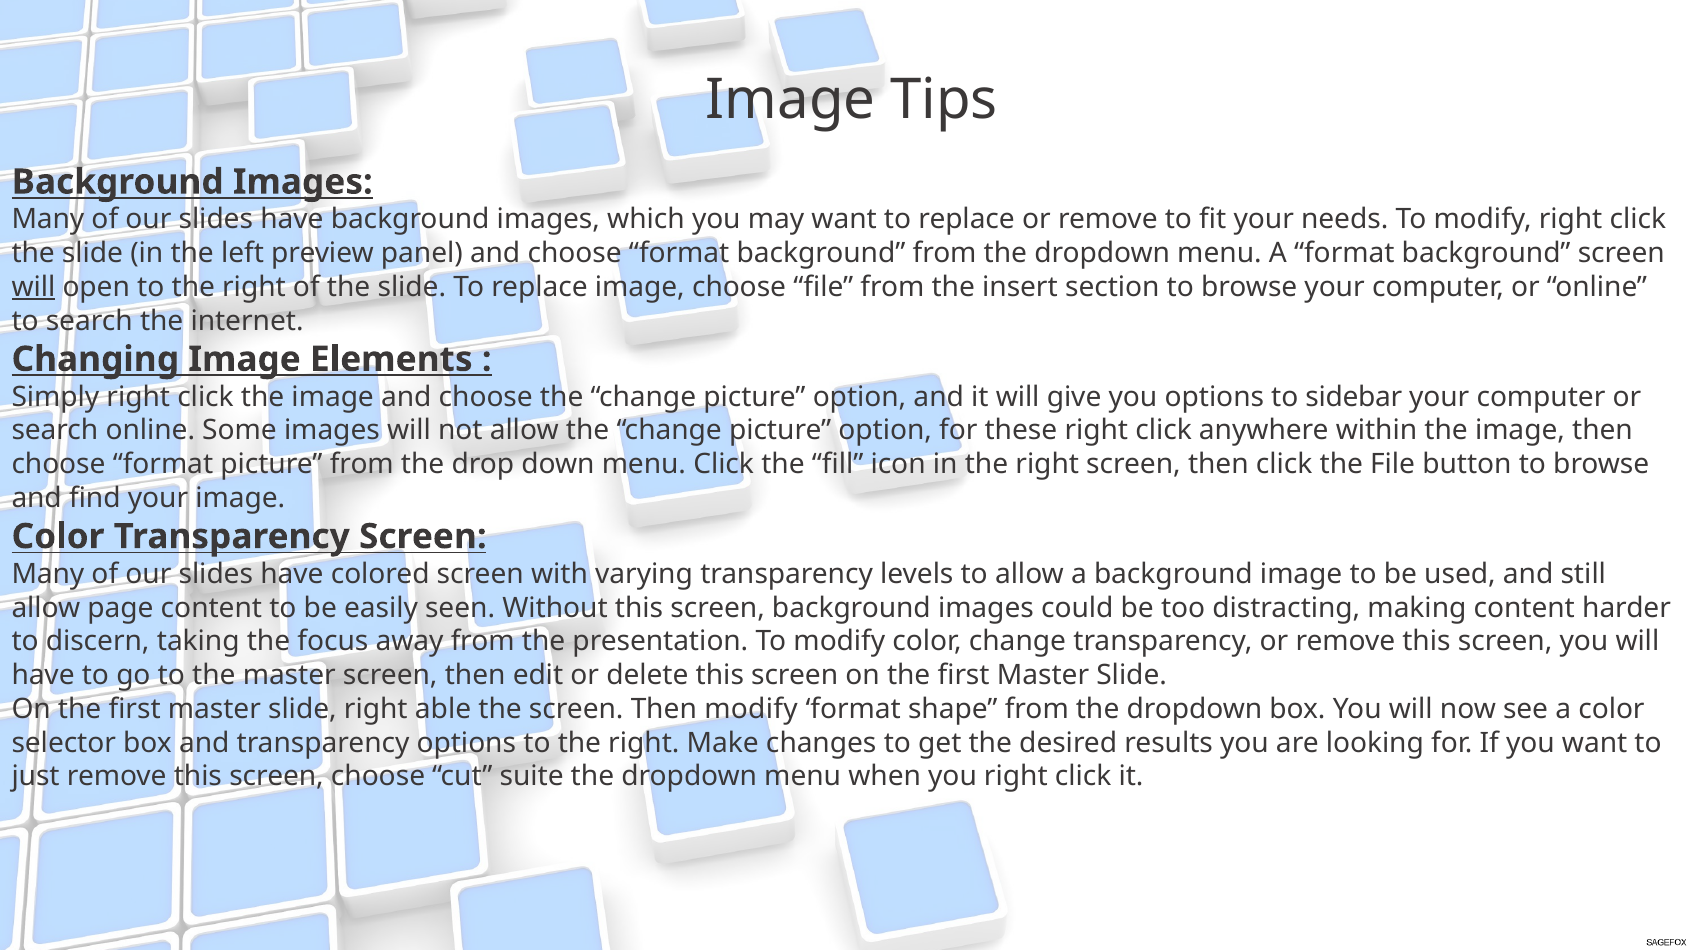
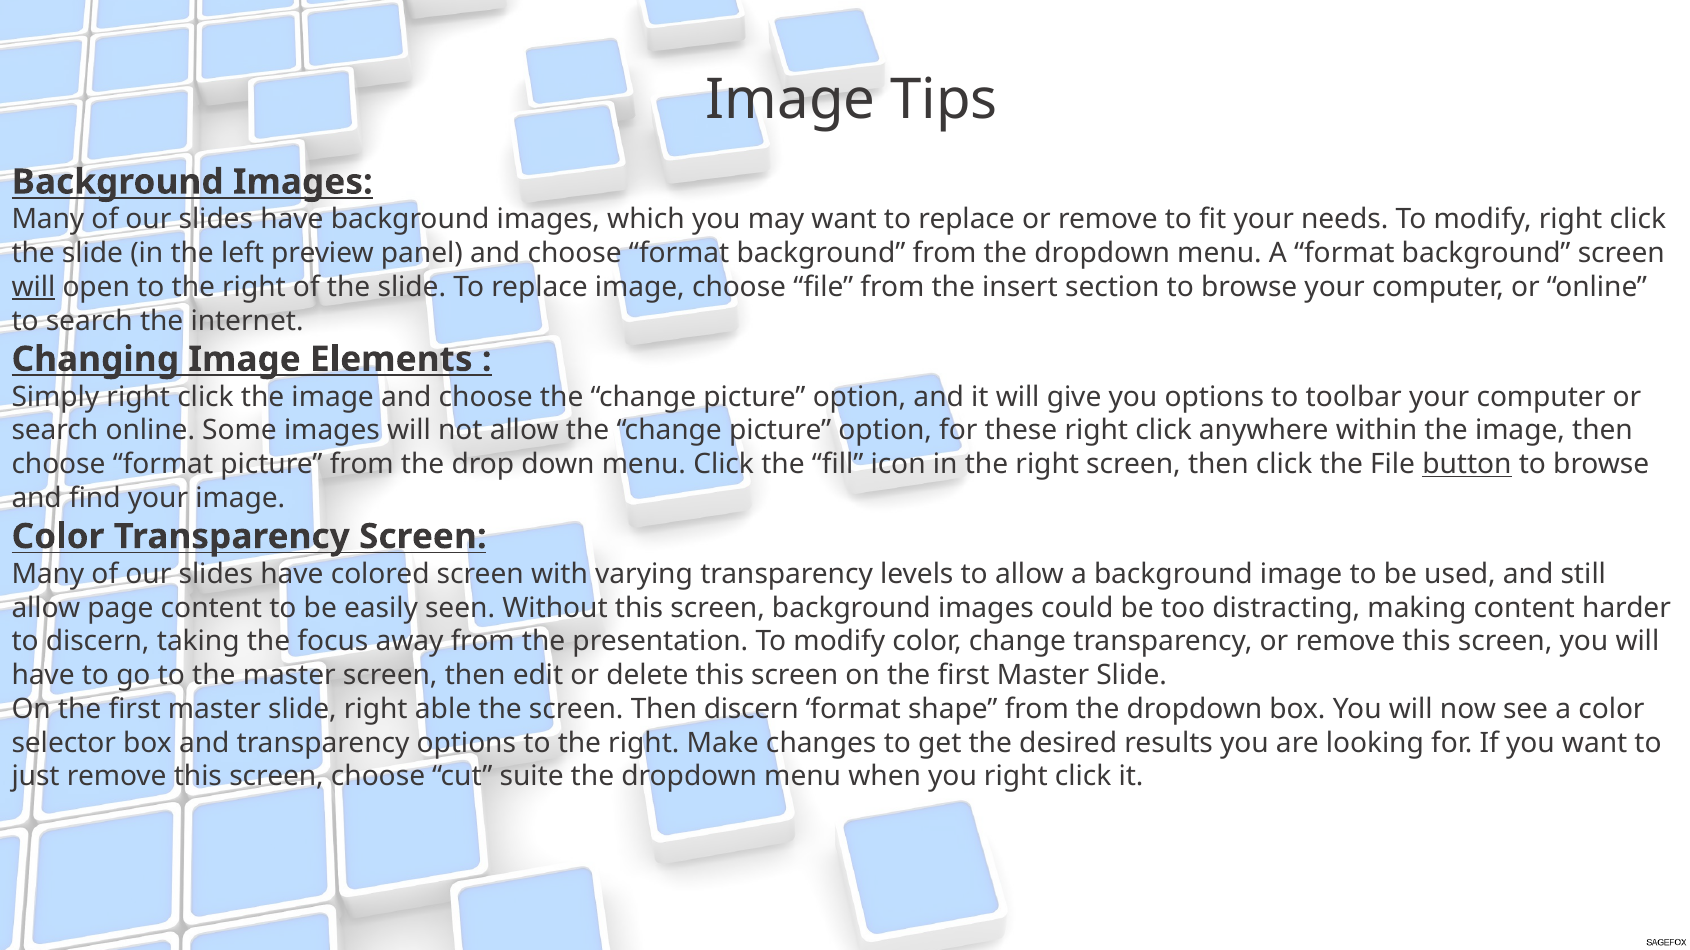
sidebar: sidebar -> toolbar
button underline: none -> present
Then modify: modify -> discern
